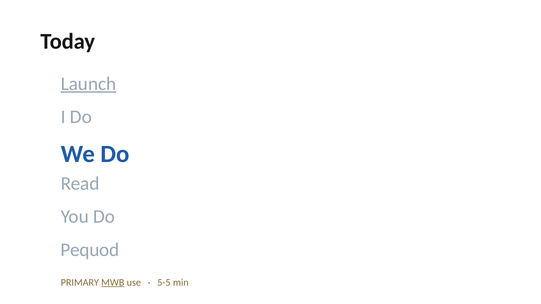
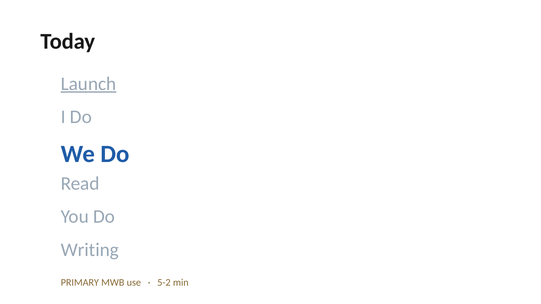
Pequod: Pequod -> Writing
MWB underline: present -> none
5-5: 5-5 -> 5-2
